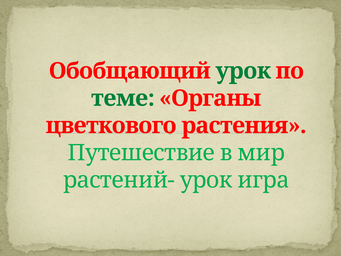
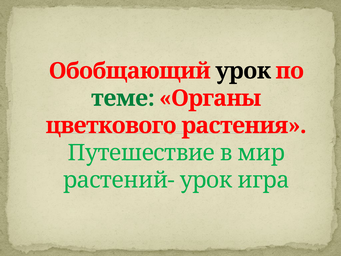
урок at (243, 71) colour: green -> black
